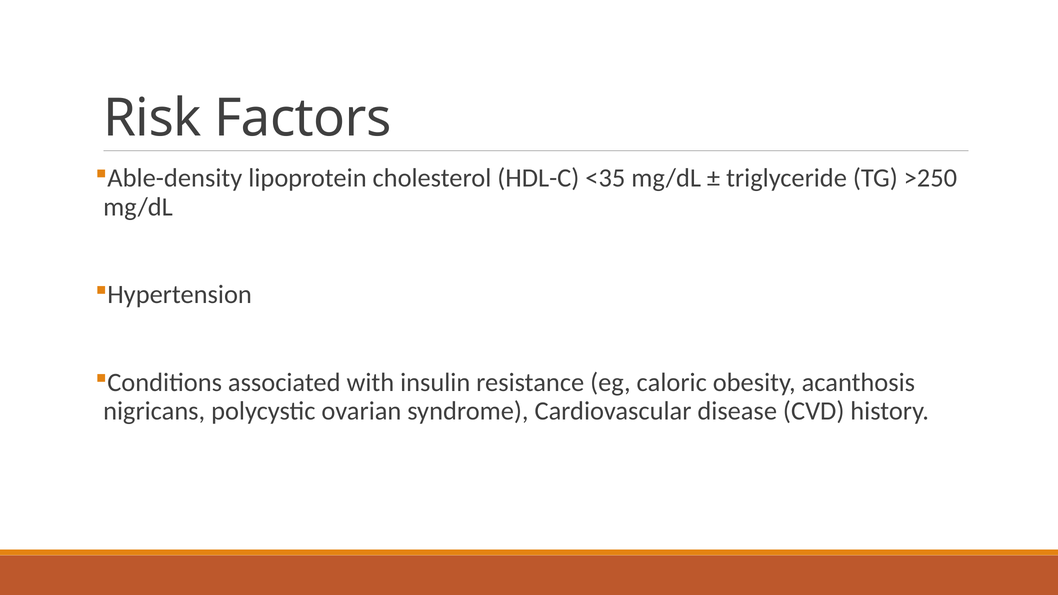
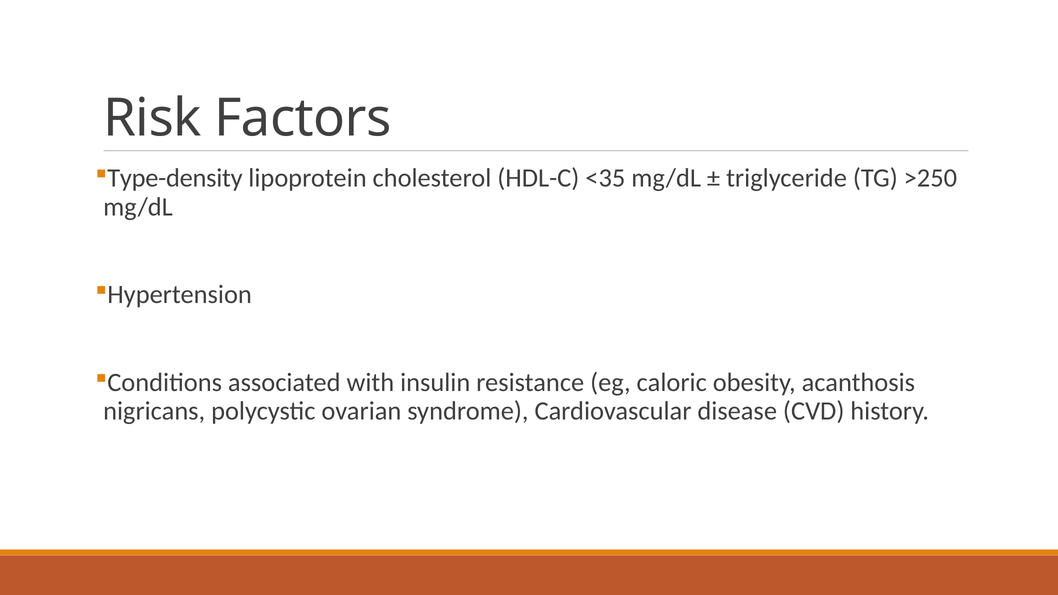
Able-density: Able-density -> Type-density
